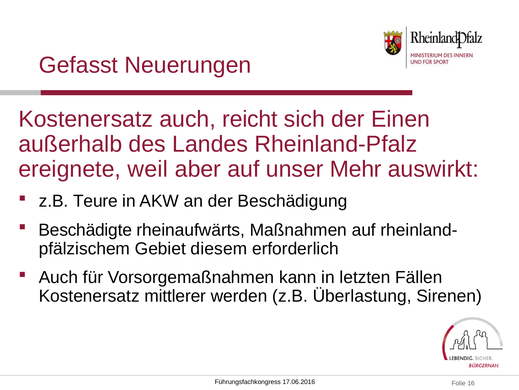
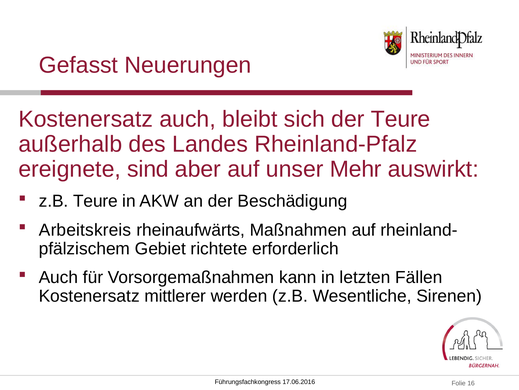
reicht: reicht -> bleibt
der Einen: Einen -> Teure
weil: weil -> sind
Beschädigte: Beschädigte -> Arbeitskreis
diesem: diesem -> richtete
Überlastung: Überlastung -> Wesentliche
